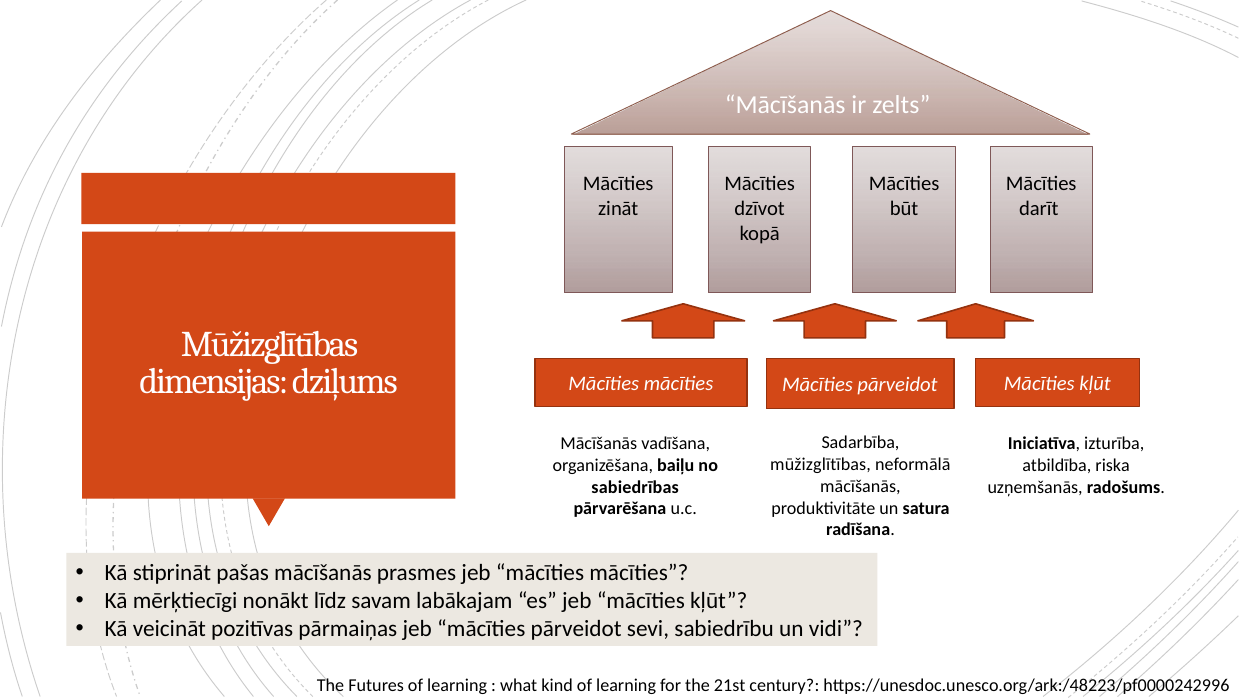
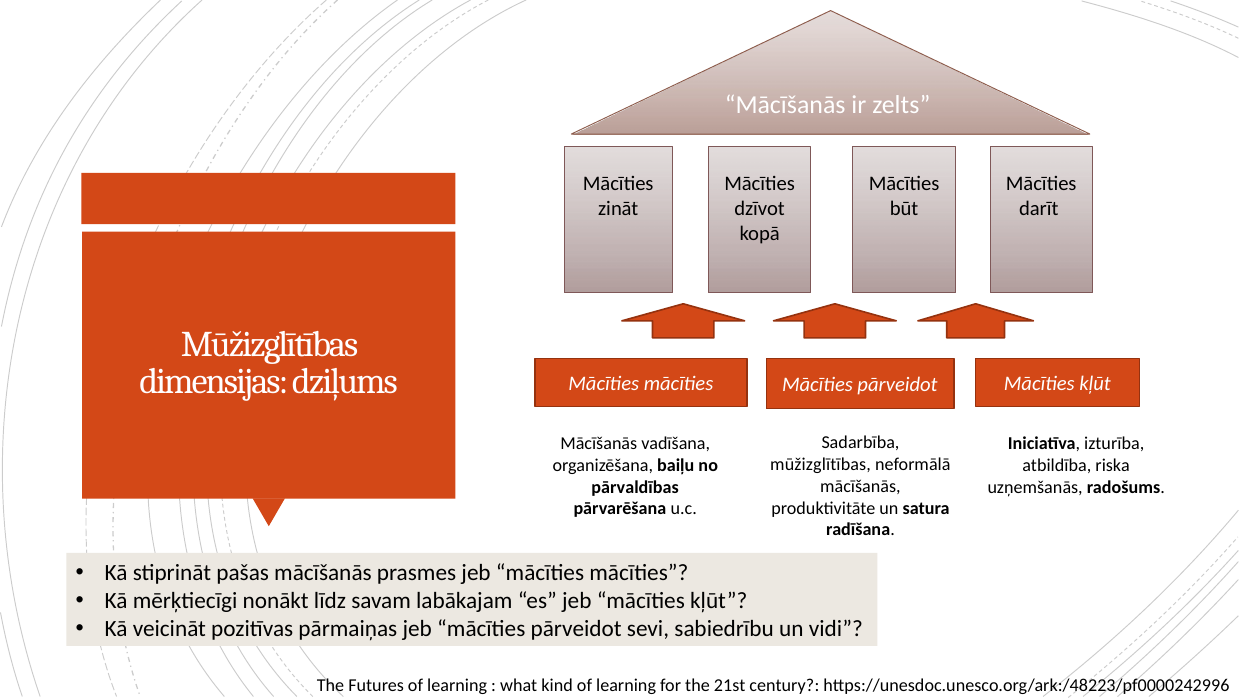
sabiedrības: sabiedrības -> pārvaldības
